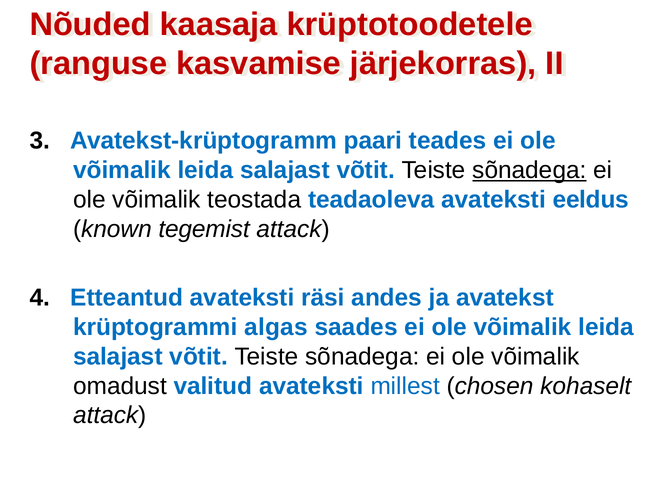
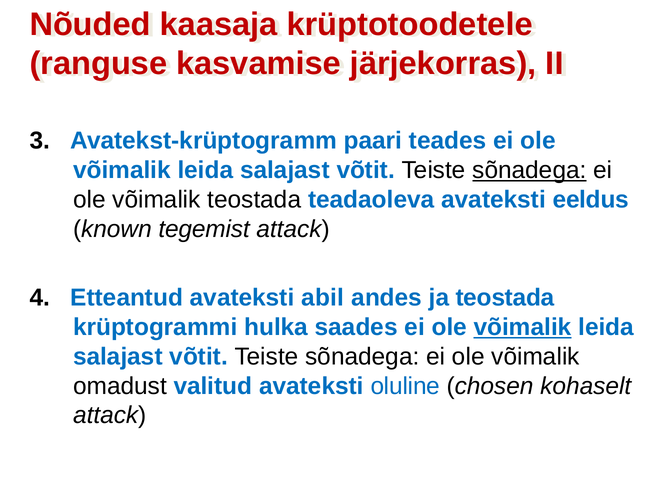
räsi: räsi -> abil
ja avatekst: avatekst -> teostada
algas: algas -> hulka
võimalik at (523, 327) underline: none -> present
millest: millest -> oluline
